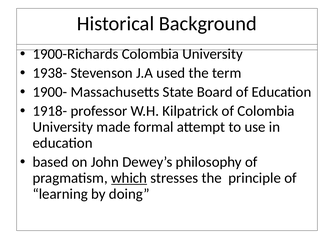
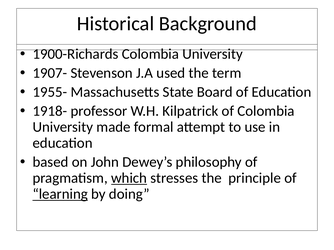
1938-: 1938- -> 1907-
1900-: 1900- -> 1955-
learning underline: none -> present
